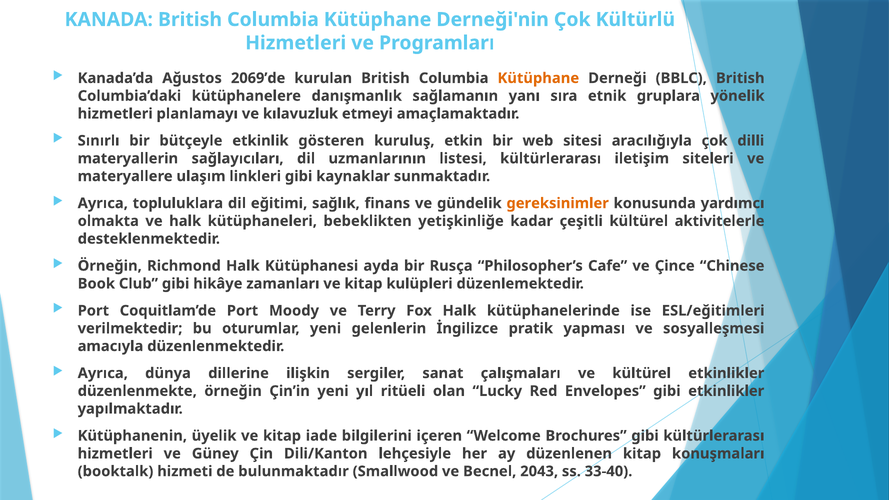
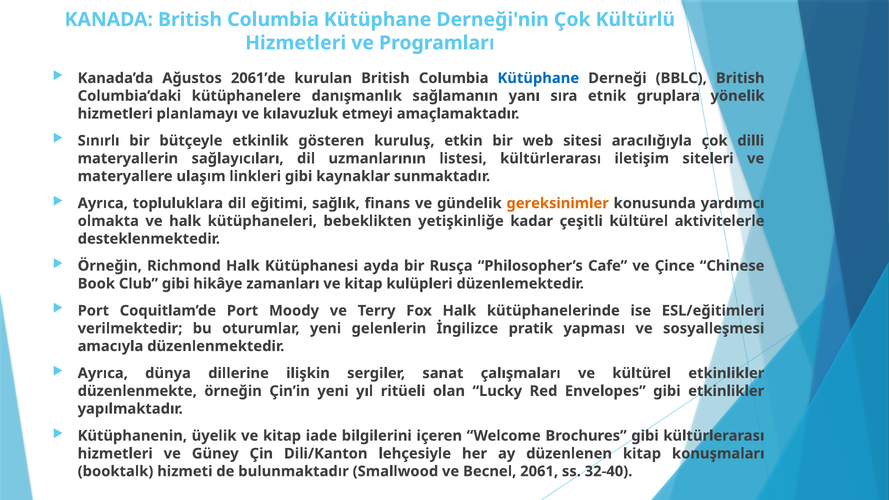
2069’de: 2069’de -> 2061’de
Kütüphane at (538, 78) colour: orange -> blue
2043: 2043 -> 2061
33-40: 33-40 -> 32-40
